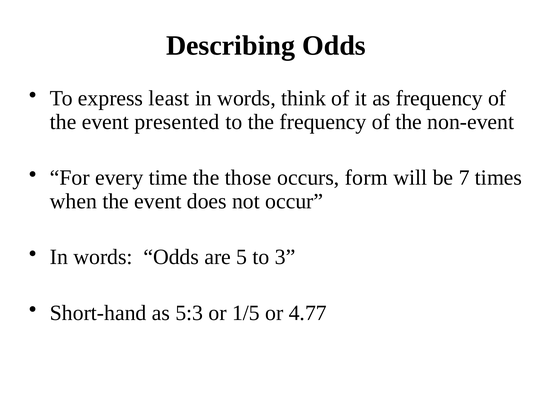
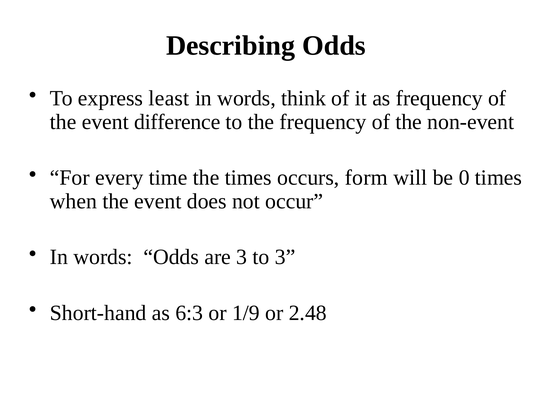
presented: presented -> difference
the those: those -> times
7: 7 -> 0
are 5: 5 -> 3
5:3: 5:3 -> 6:3
1/5: 1/5 -> 1/9
4.77: 4.77 -> 2.48
